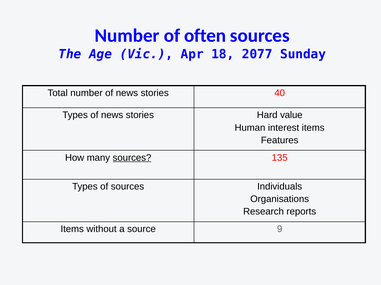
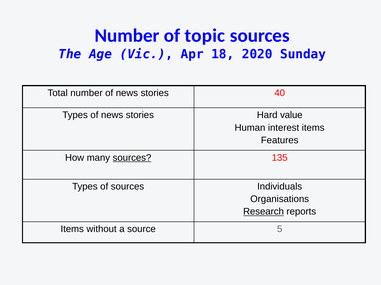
often: often -> topic
2077: 2077 -> 2020
Research underline: none -> present
9: 9 -> 5
